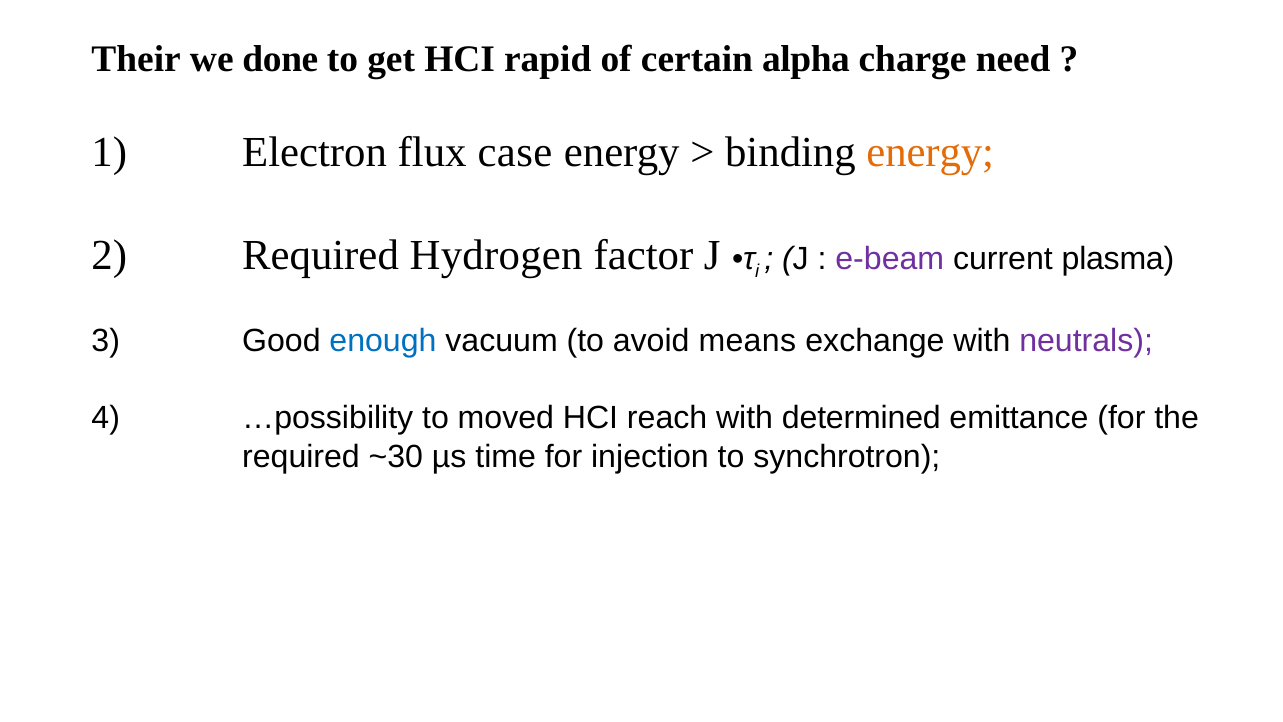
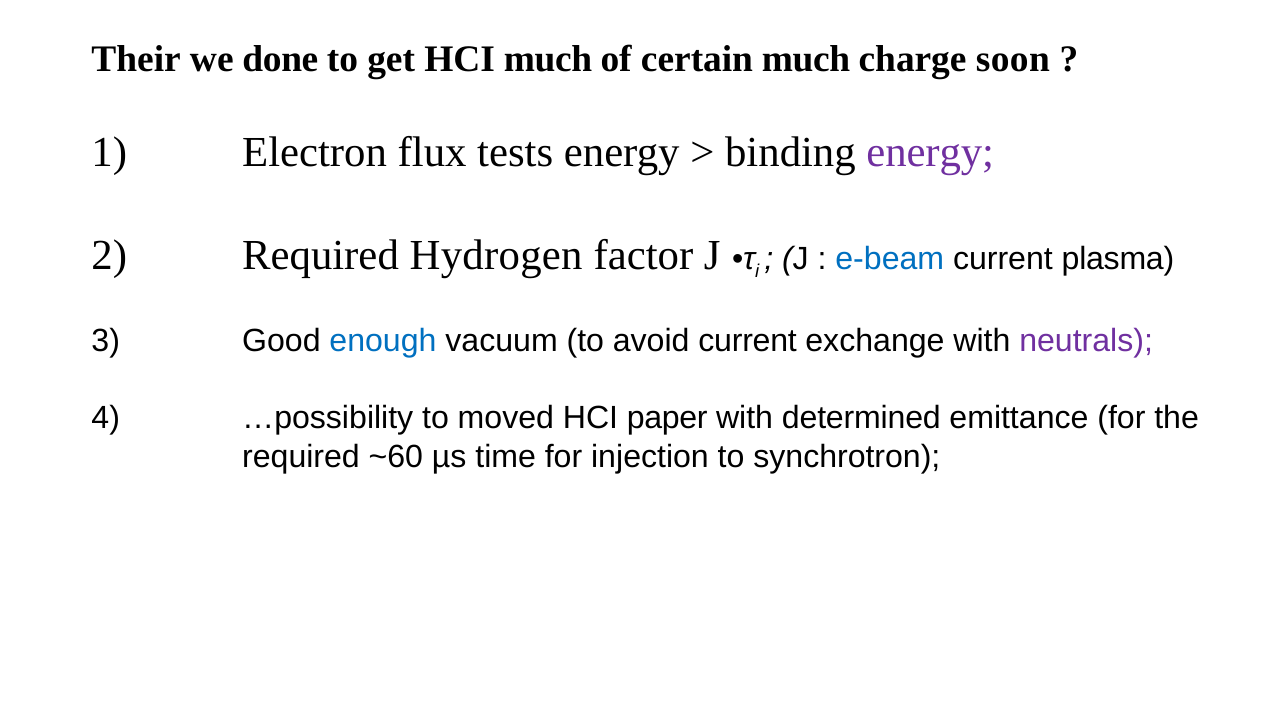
HCI rapid: rapid -> much
certain alpha: alpha -> much
need: need -> soon
case: case -> tests
energy at (930, 152) colour: orange -> purple
e-beam colour: purple -> blue
avoid means: means -> current
reach: reach -> paper
~30: ~30 -> ~60
